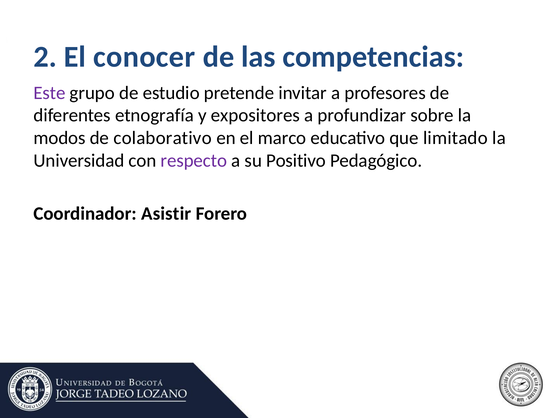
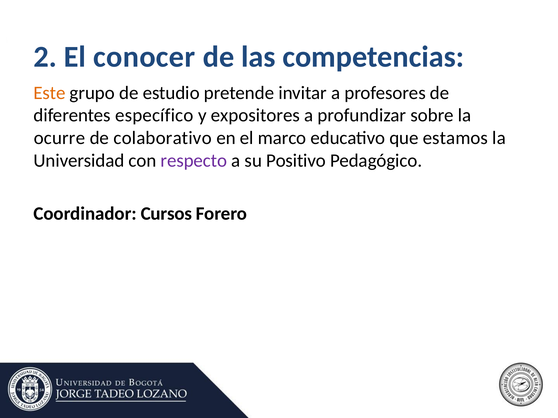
Este colour: purple -> orange
etnografía: etnografía -> específico
modos: modos -> ocurre
limitado: limitado -> estamos
Asistir: Asistir -> Cursos
